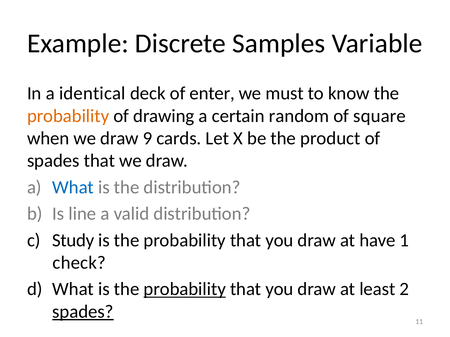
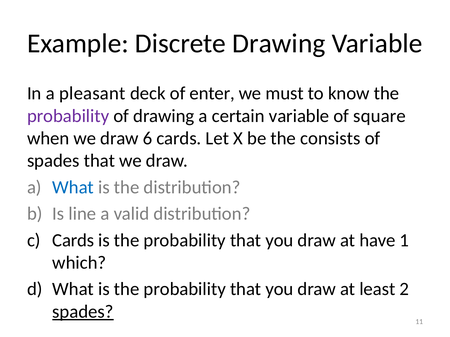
Discrete Samples: Samples -> Drawing
identical: identical -> pleasant
probability at (68, 116) colour: orange -> purple
certain random: random -> variable
9: 9 -> 6
product: product -> consists
Study at (73, 241): Study -> Cards
check: check -> which
probability at (185, 290) underline: present -> none
